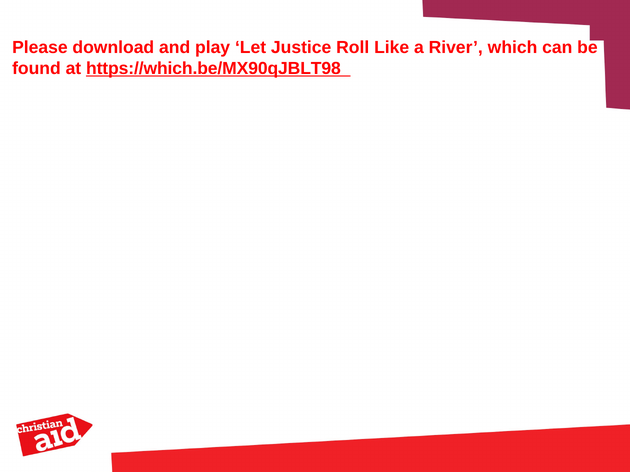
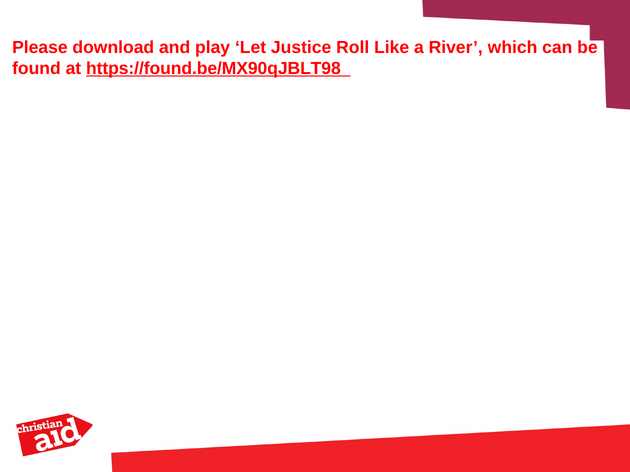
https://which.be/MX90qJBLT98: https://which.be/MX90qJBLT98 -> https://found.be/MX90qJBLT98
